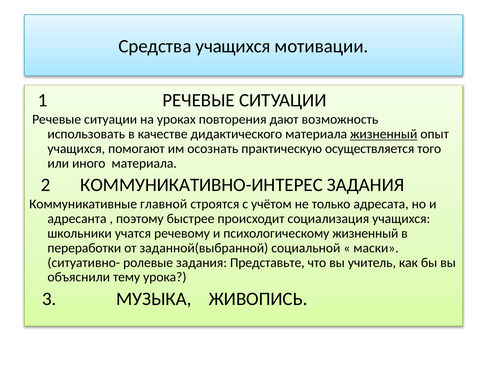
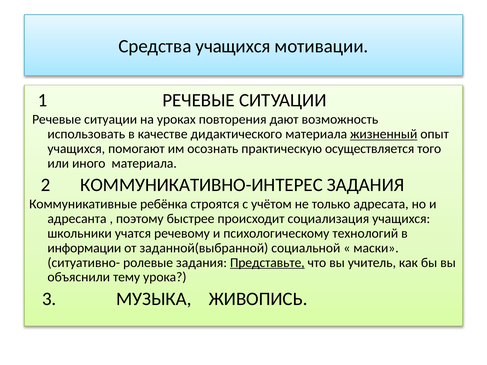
главной: главной -> ребёнка
психологическому жизненный: жизненный -> технологий
переработки: переработки -> информации
Представьте underline: none -> present
